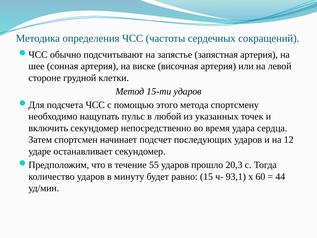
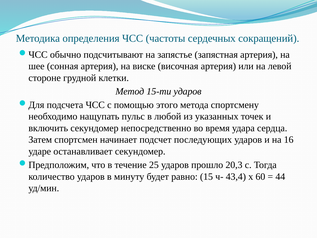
12: 12 -> 16
55: 55 -> 25
93,1: 93,1 -> 43,4
